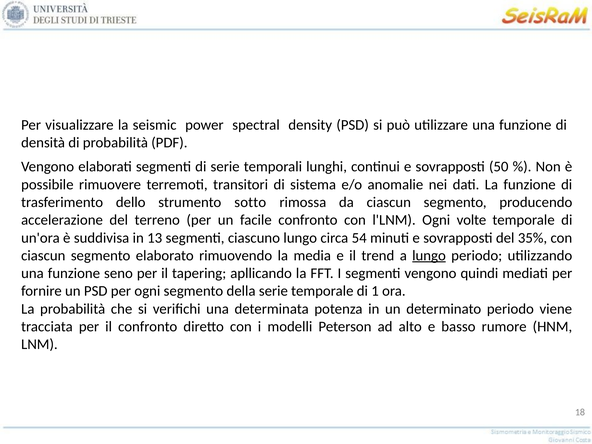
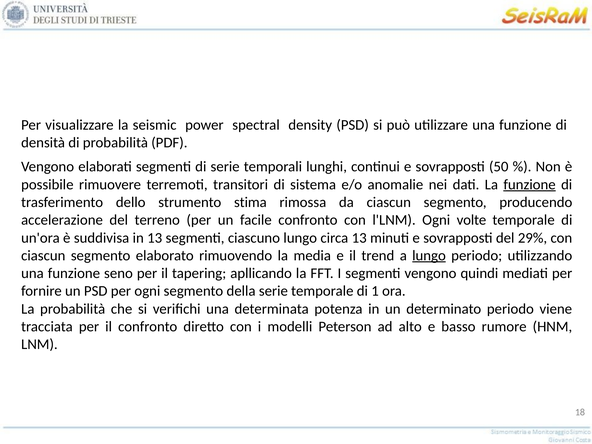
funzione at (530, 185) underline: none -> present
sotto: sotto -> stima
circa 54: 54 -> 13
35%: 35% -> 29%
